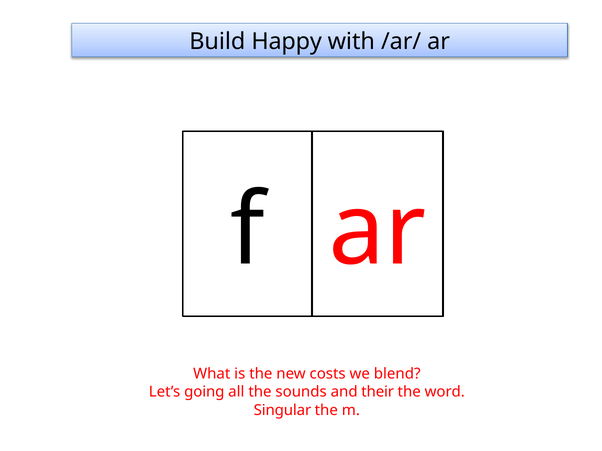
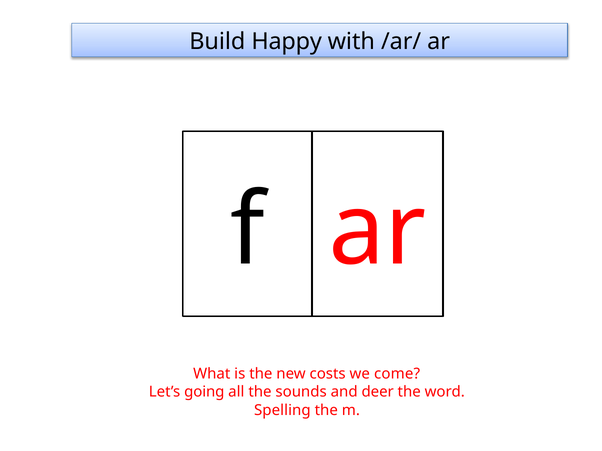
blend: blend -> come
their: their -> deer
Singular: Singular -> Spelling
